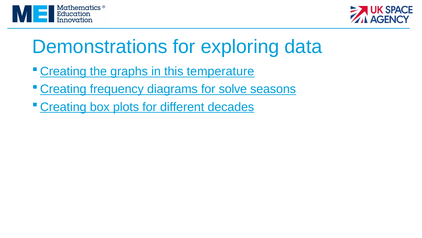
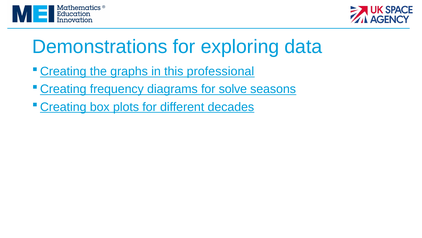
temperature: temperature -> professional
